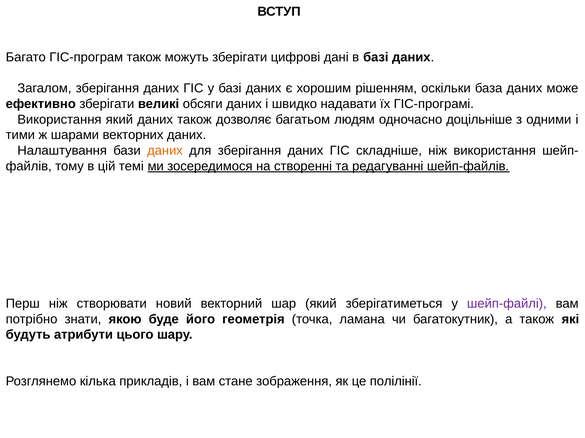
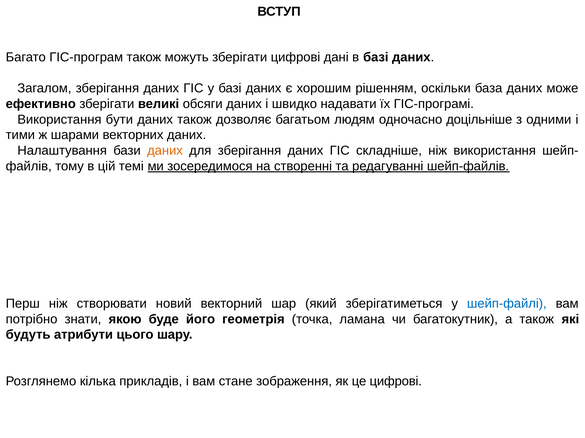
Використання який: який -> бути
шейп-файлі colour: purple -> blue
це полілінії: полілінії -> цифрові
